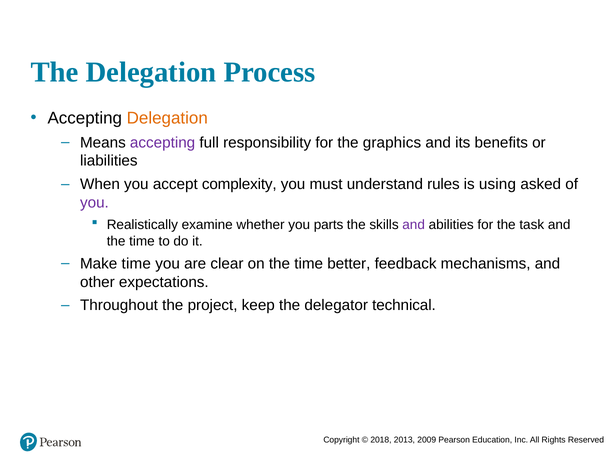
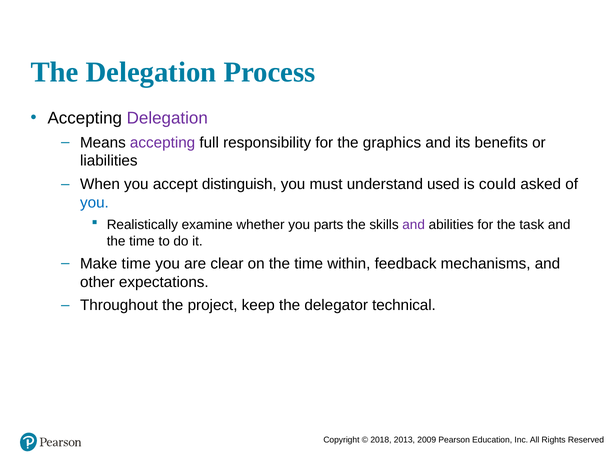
Delegation at (167, 118) colour: orange -> purple
complexity: complexity -> distinguish
rules: rules -> used
using: using -> could
you at (94, 202) colour: purple -> blue
better: better -> within
